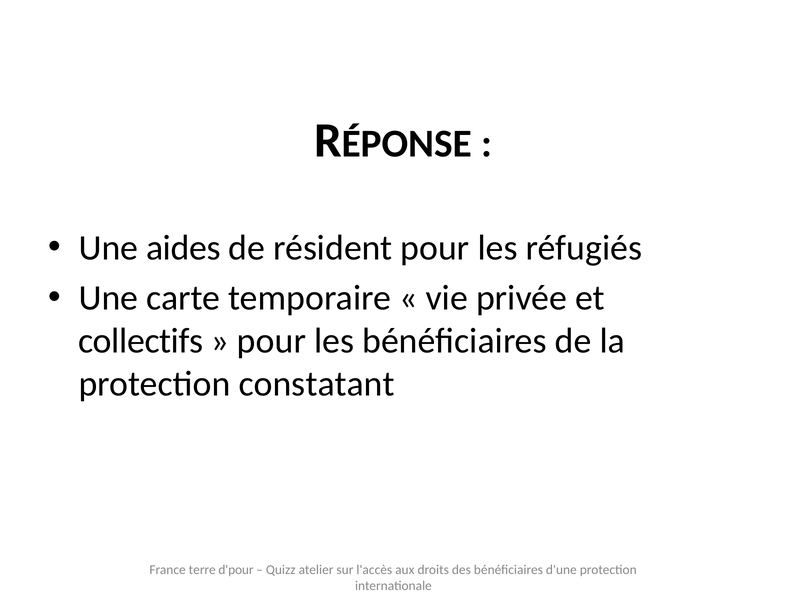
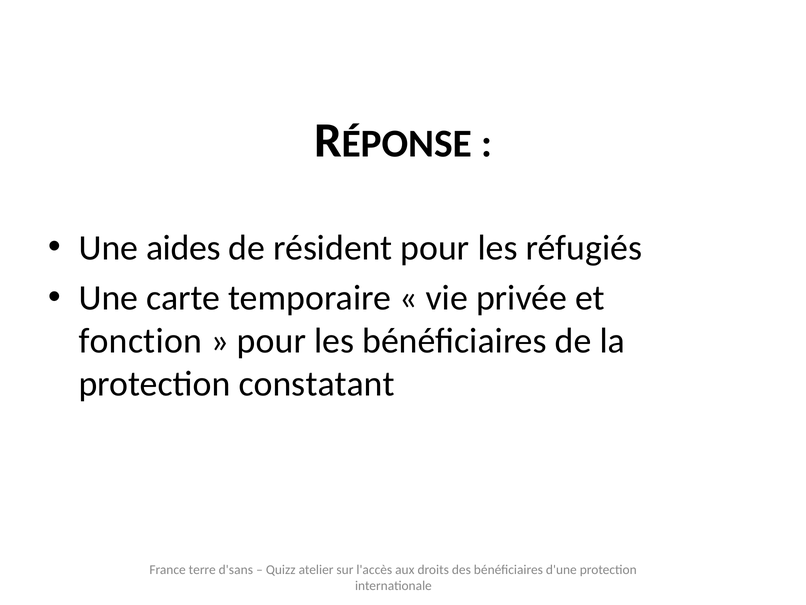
collectifs: collectifs -> fonction
d'pour: d'pour -> d'sans
